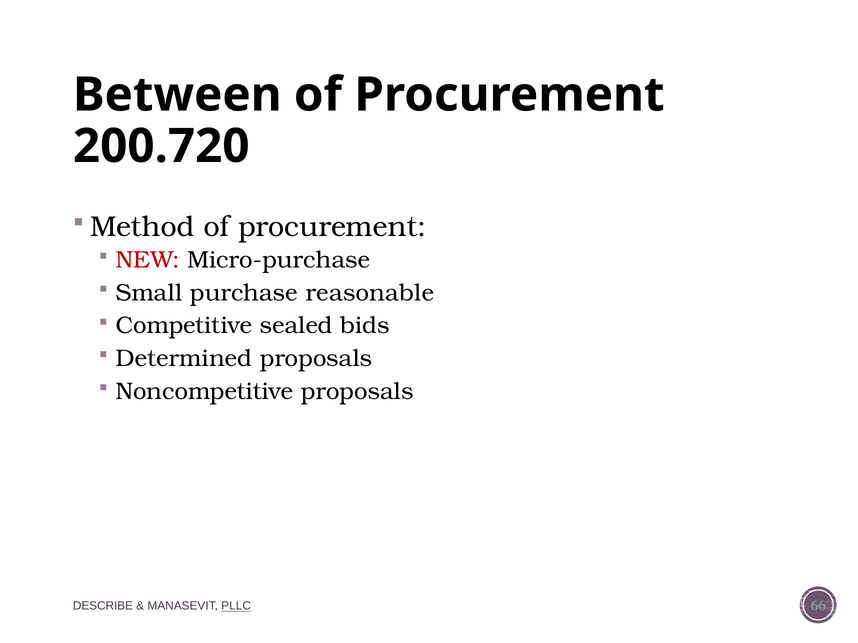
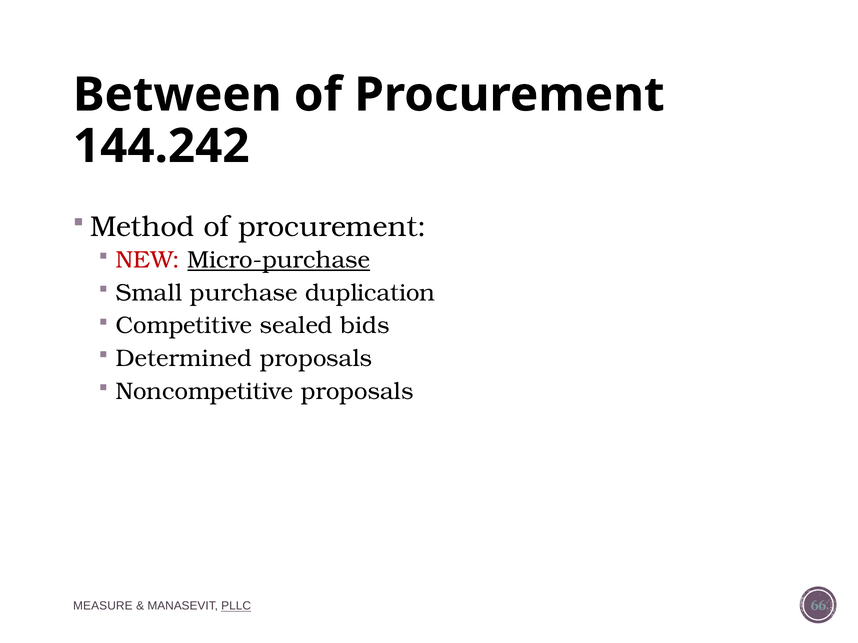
200.720: 200.720 -> 144.242
Micro-purchase underline: none -> present
reasonable: reasonable -> duplication
DESCRIBE: DESCRIBE -> MEASURE
